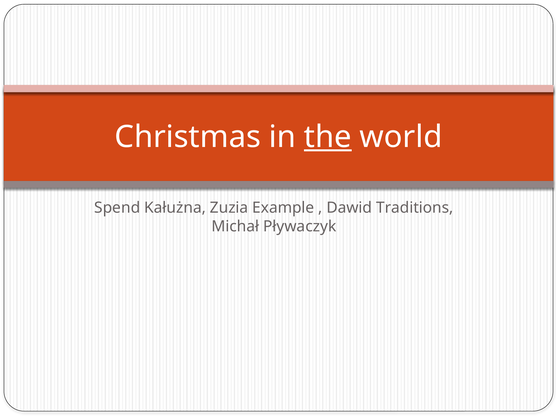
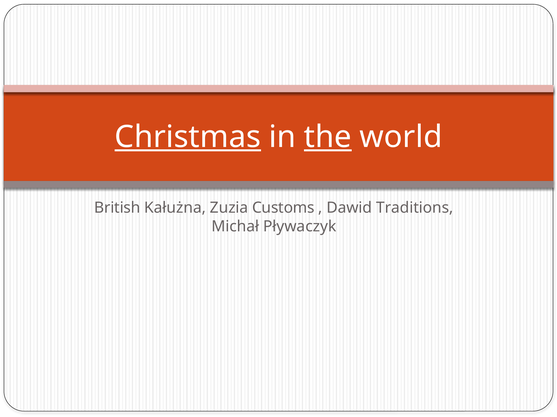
Christmas underline: none -> present
Spend: Spend -> British
Example: Example -> Customs
